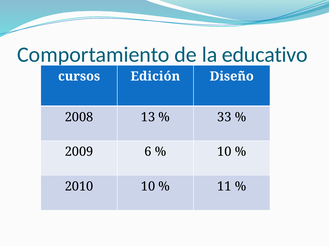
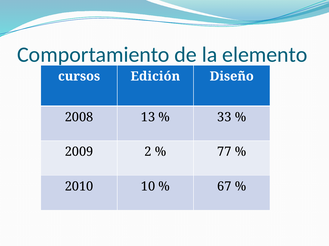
educativo: educativo -> elemento
6: 6 -> 2
10 at (224, 152): 10 -> 77
11: 11 -> 67
